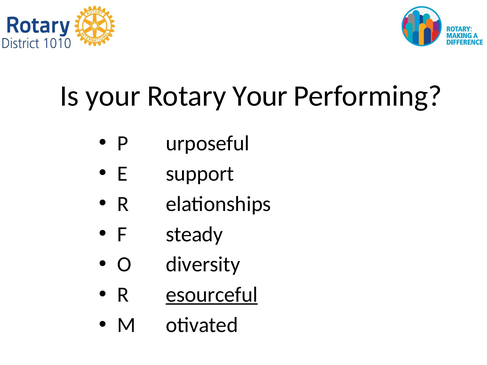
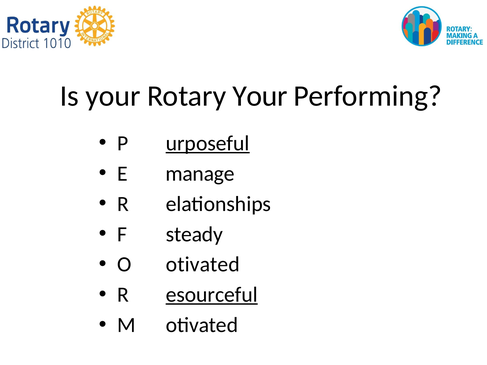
urposeful underline: none -> present
support: support -> manage
O diversity: diversity -> otivated
